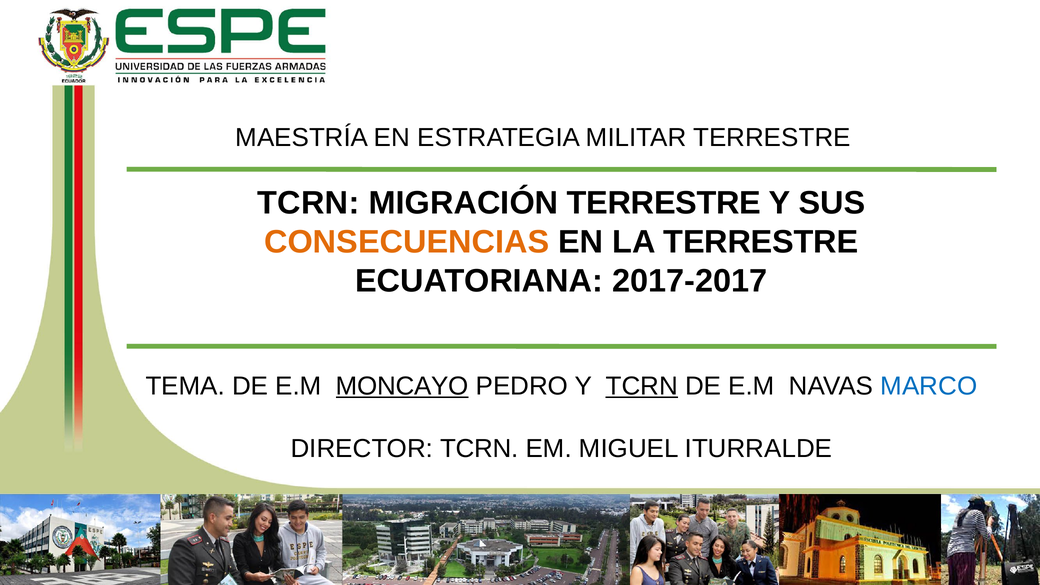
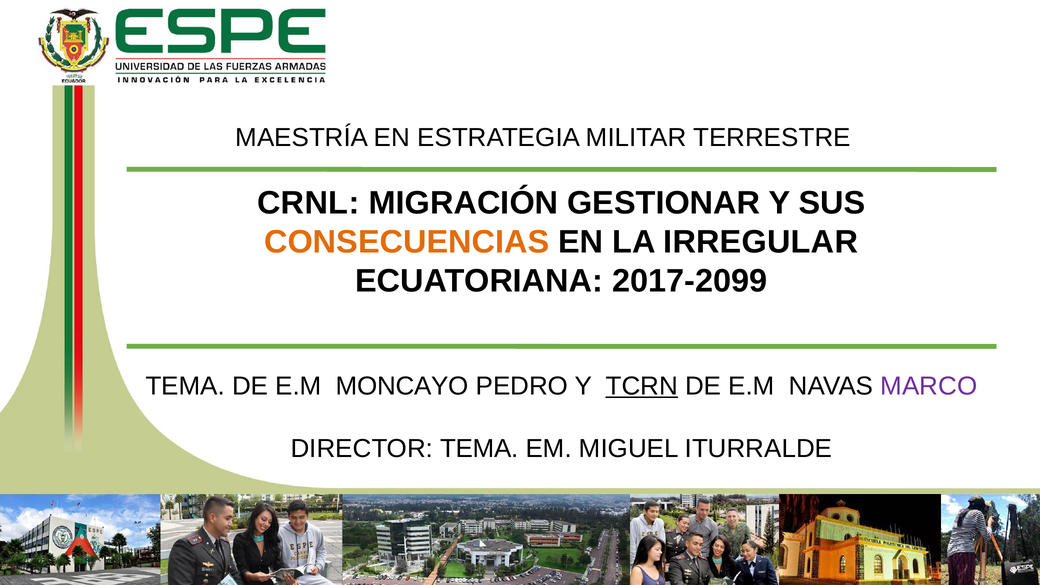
TCRN at (308, 203): TCRN -> CRNL
MIGRACIÓN TERRESTRE: TERRESTRE -> GESTIONAR
LA TERRESTRE: TERRESTRE -> IRREGULAR
2017-2017: 2017-2017 -> 2017-2099
MONCAYO underline: present -> none
MARCO colour: blue -> purple
DIRECTOR TCRN: TCRN -> TEMA
